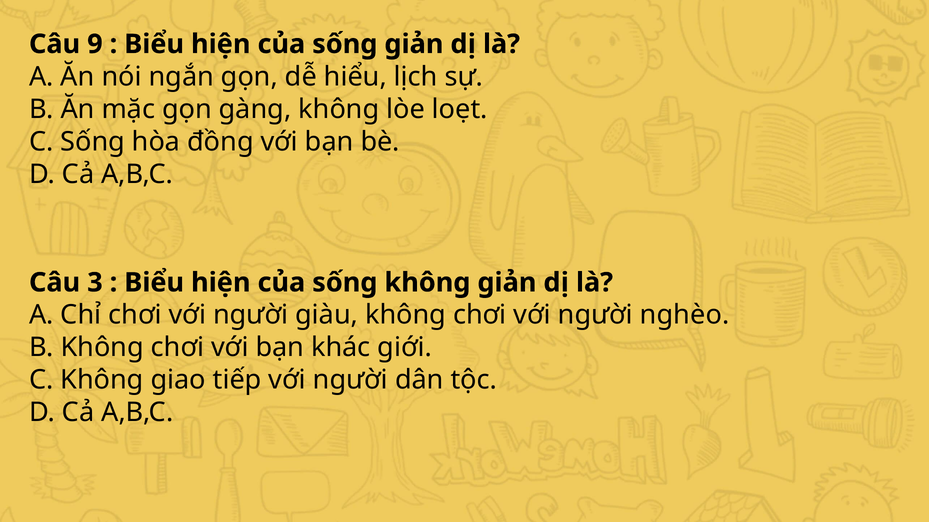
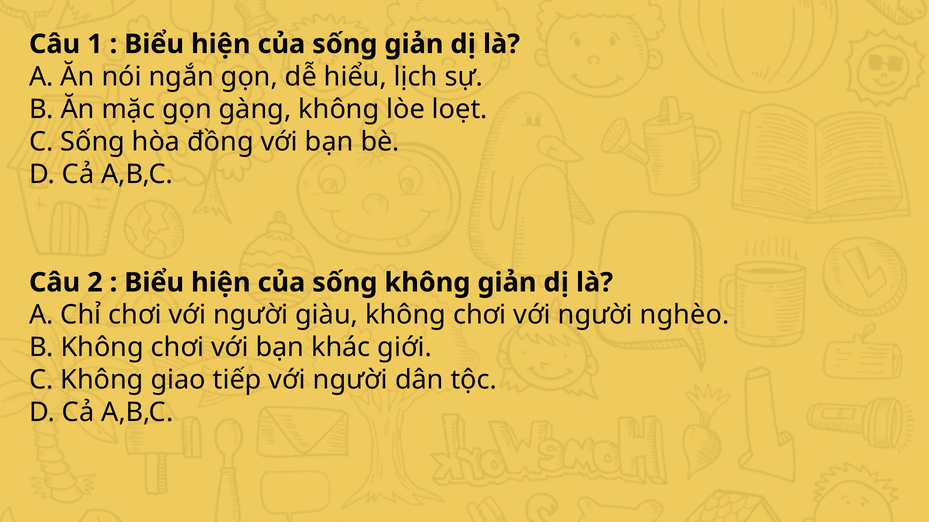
9: 9 -> 1
3: 3 -> 2
